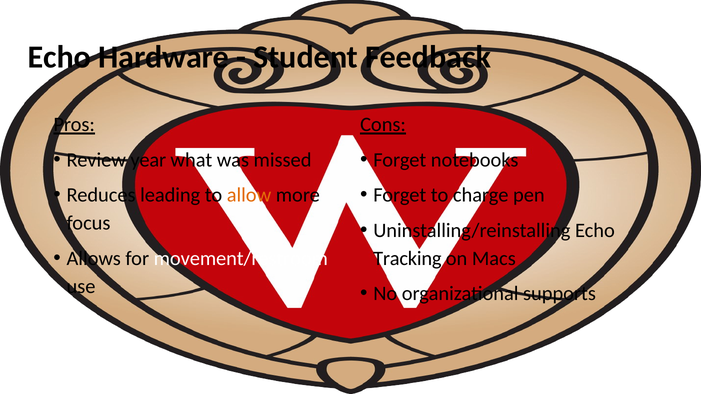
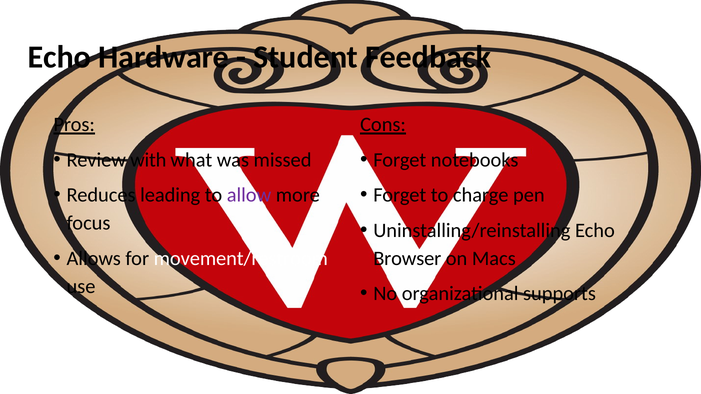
year: year -> with
allow colour: orange -> purple
Tracking: Tracking -> Browser
